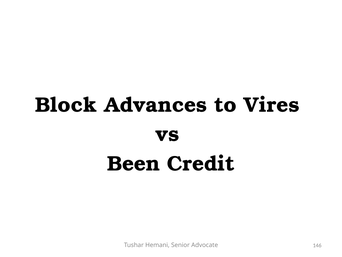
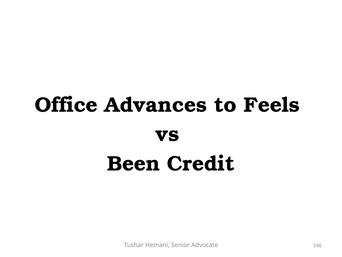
Block: Block -> Office
Vires: Vires -> Feels
